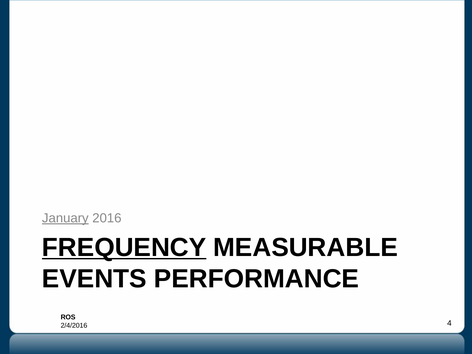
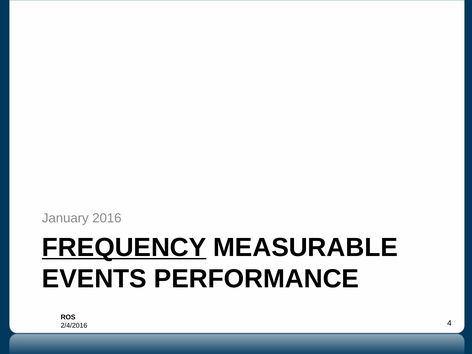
January underline: present -> none
